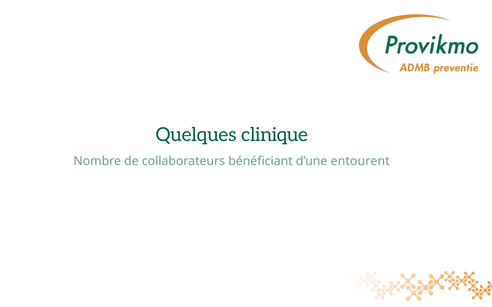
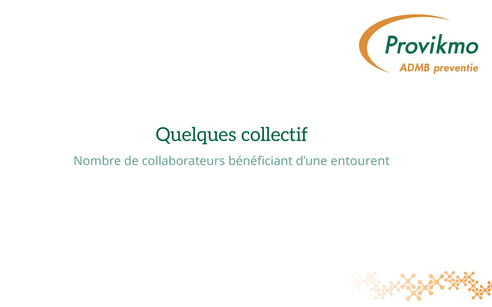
clinique: clinique -> collectif
